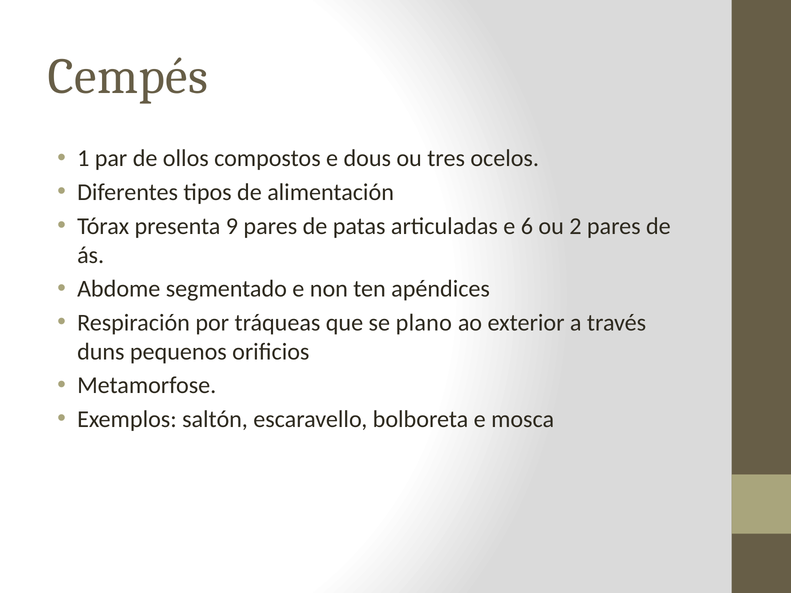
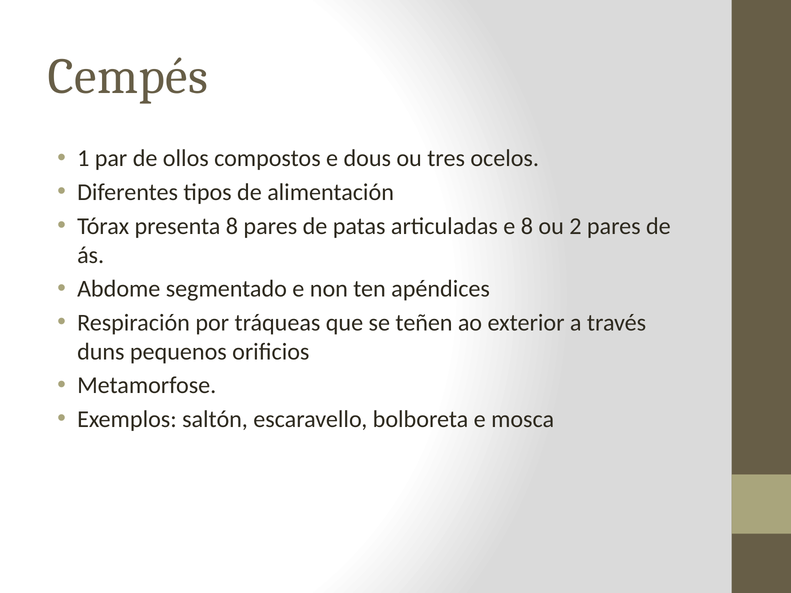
presenta 9: 9 -> 8
e 6: 6 -> 8
plano: plano -> teñen
